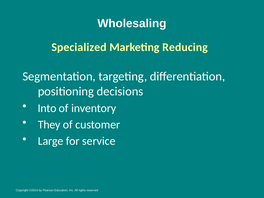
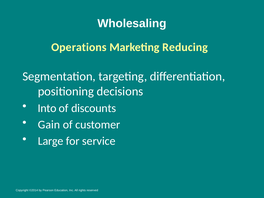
Specialized: Specialized -> Operations
inventory: inventory -> discounts
They: They -> Gain
